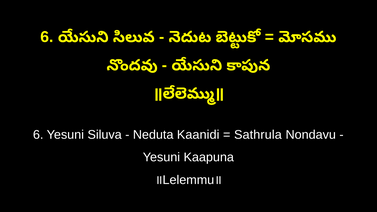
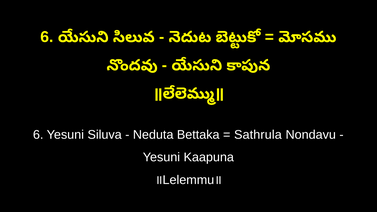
Kaanidi: Kaanidi -> Bettaka
